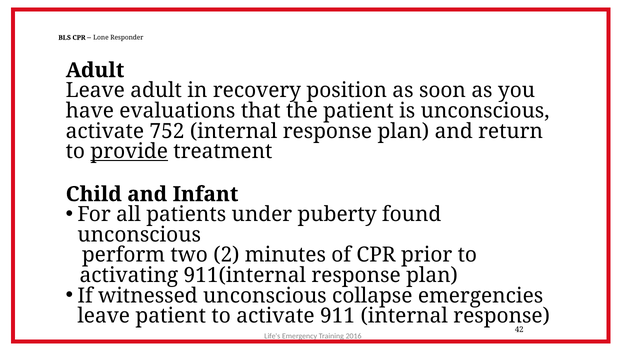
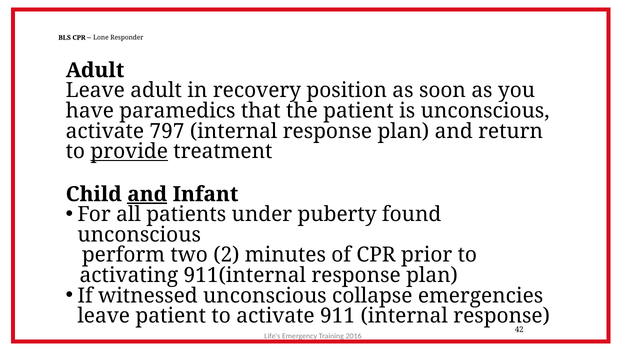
evaluations: evaluations -> paramedics
752: 752 -> 797
and at (147, 194) underline: none -> present
